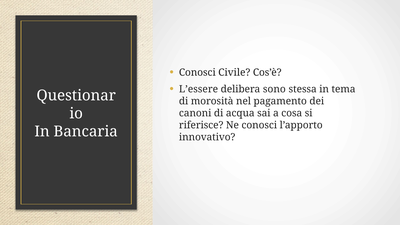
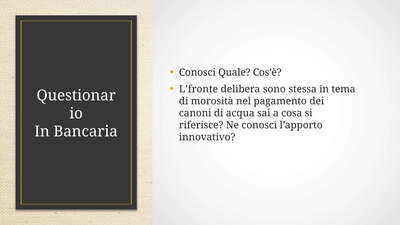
Civile: Civile -> Quale
L’essere: L’essere -> L’fronte
